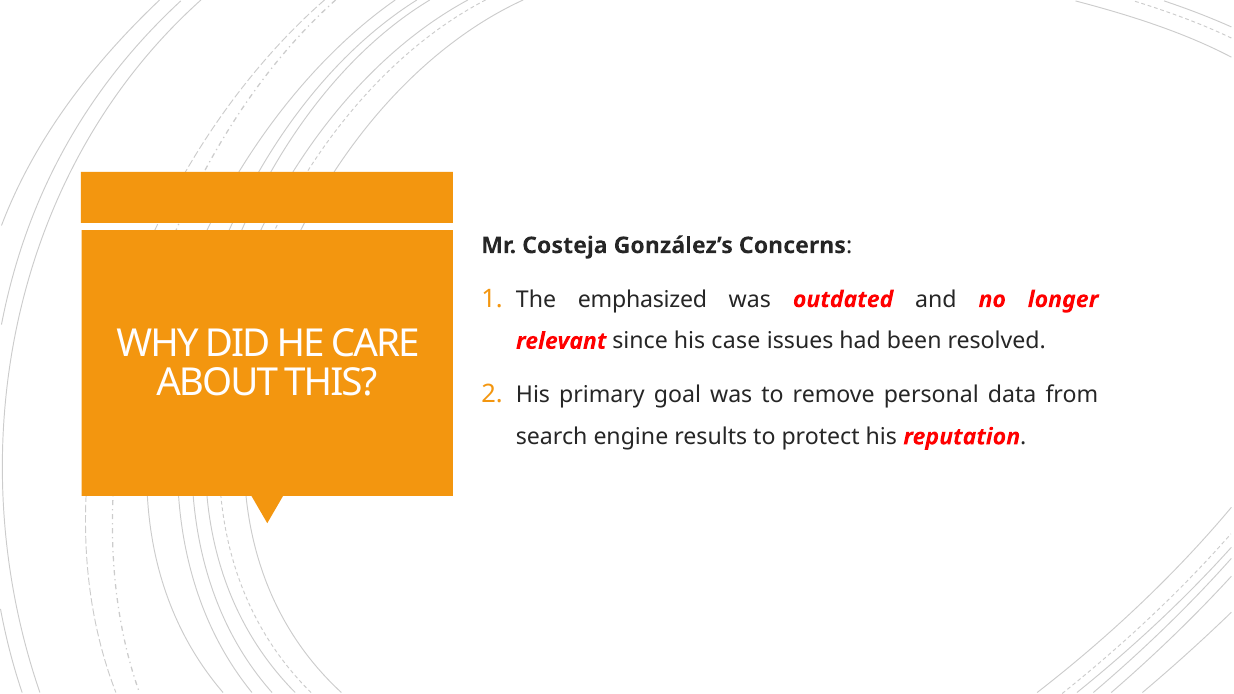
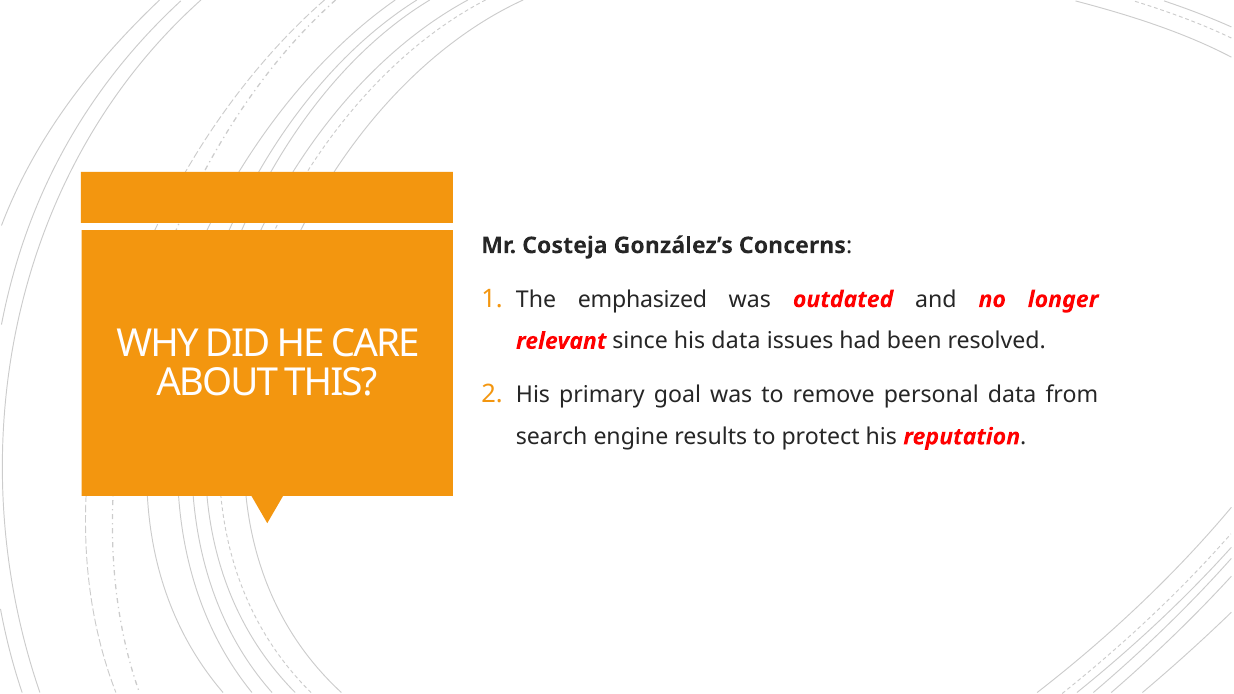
his case: case -> data
